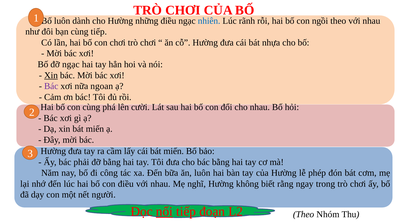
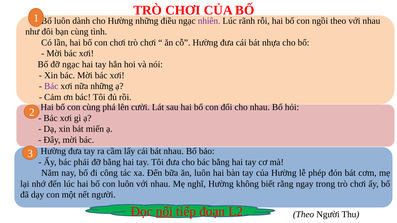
nhiên colour: blue -> purple
cùng tiếp: tiếp -> tình
Xin at (51, 75) underline: present -> none
nữa ngoan: ngoan -> những
cái bát miến: miến -> nhau
con điều: điều -> luôn
Theo Nhóm: Nhóm -> Người
